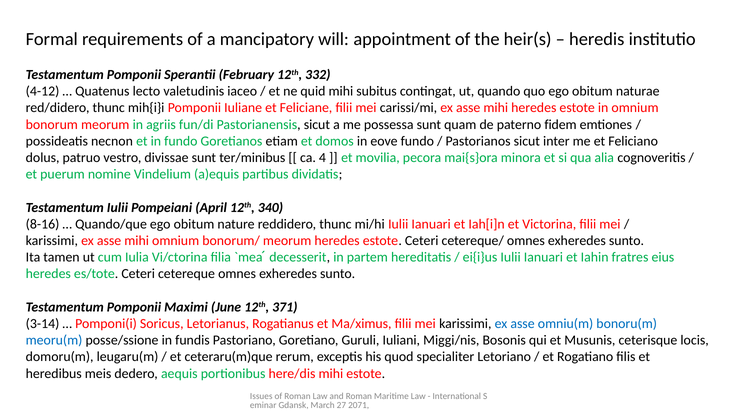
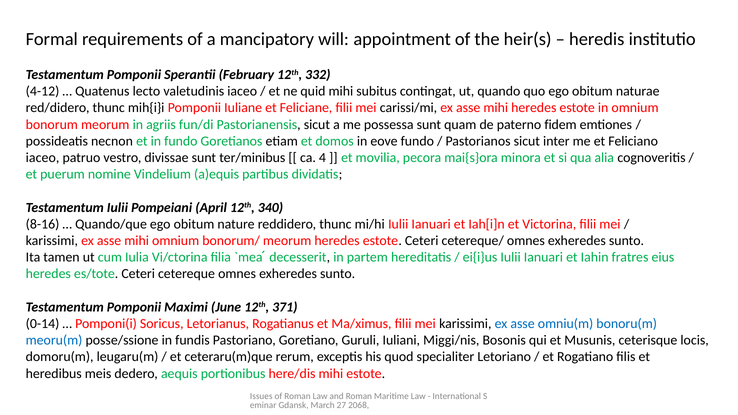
dolus at (43, 158): dolus -> iaceo
3-14: 3-14 -> 0-14
2071: 2071 -> 2068
